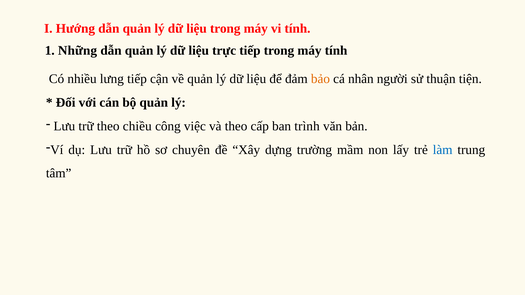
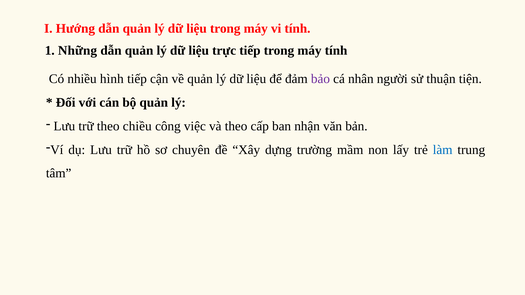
lưng: lưng -> hình
bảo colour: orange -> purple
trình: trình -> nhận
